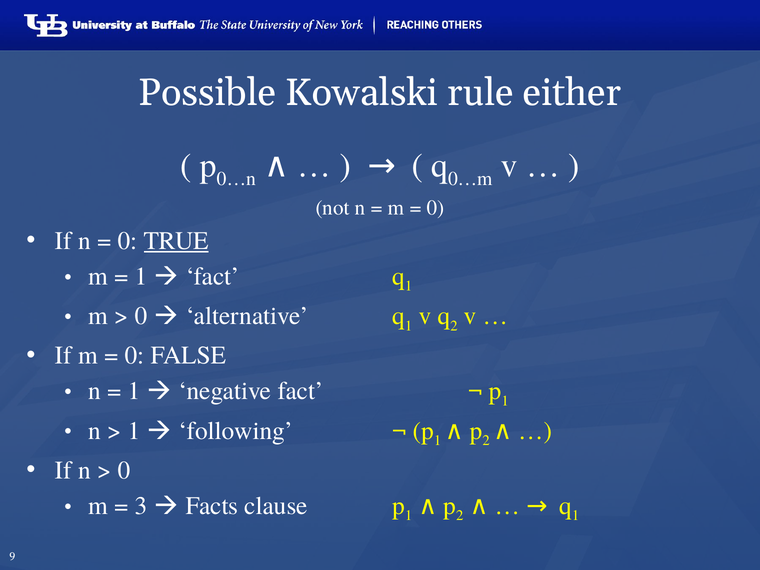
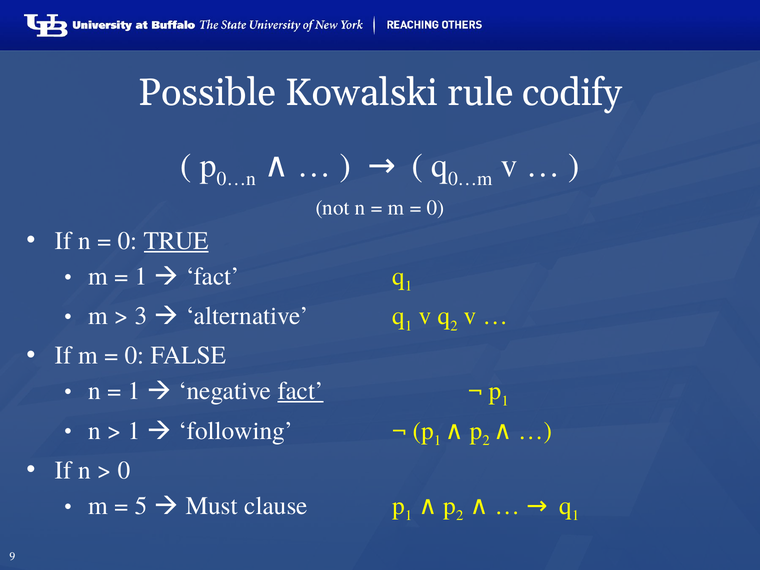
either: either -> codify
0 at (141, 316): 0 -> 3
fact at (301, 391) underline: none -> present
3: 3 -> 5
Facts: Facts -> Must
